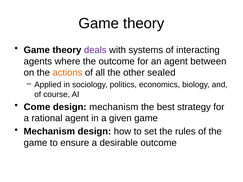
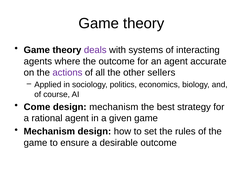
between: between -> accurate
actions colour: orange -> purple
sealed: sealed -> sellers
